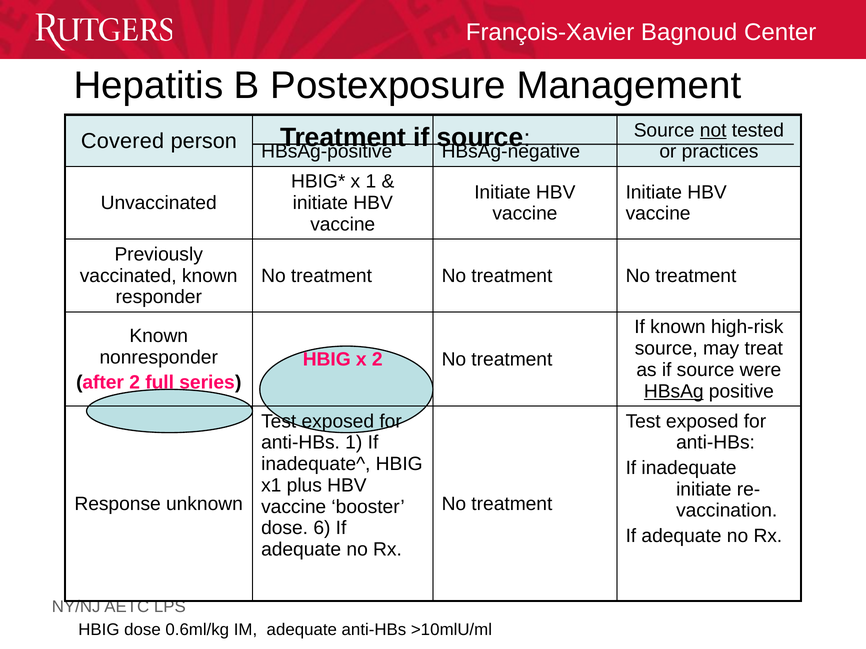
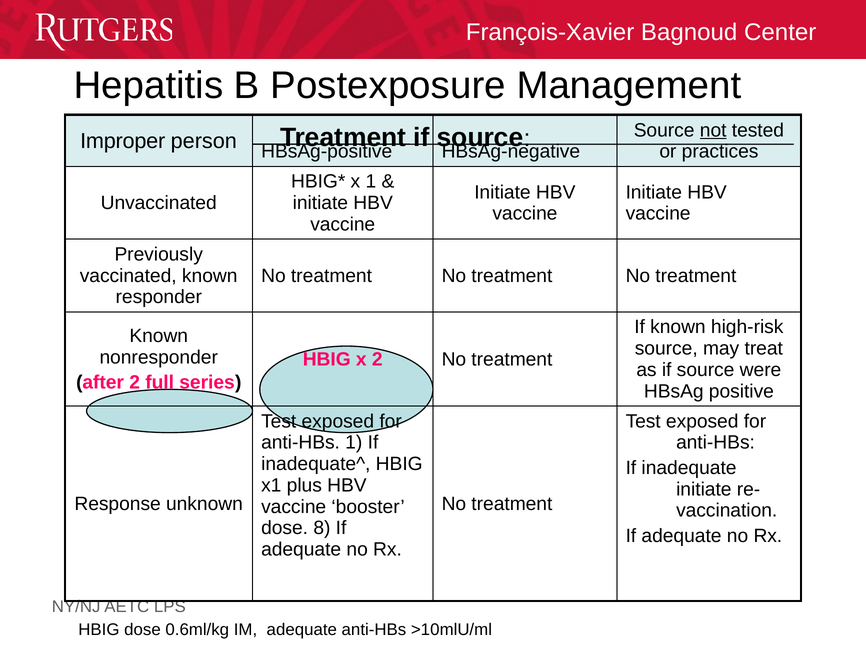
Covered: Covered -> Improper
HBsAg underline: present -> none
6: 6 -> 8
